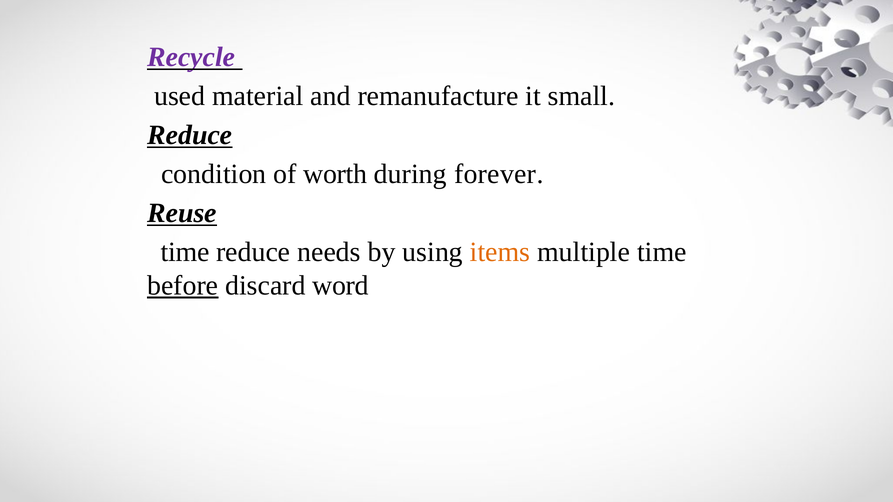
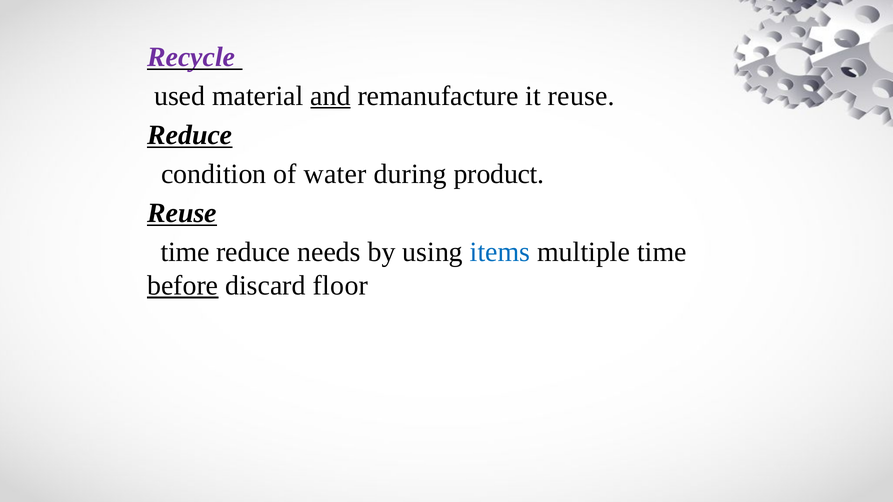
and underline: none -> present
it small: small -> reuse
worth: worth -> water
forever: forever -> product
items colour: orange -> blue
word: word -> floor
